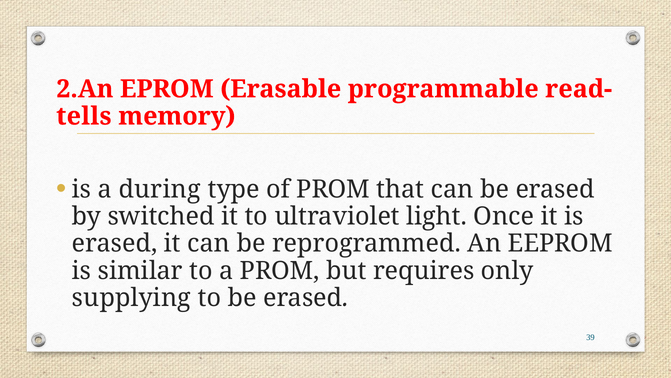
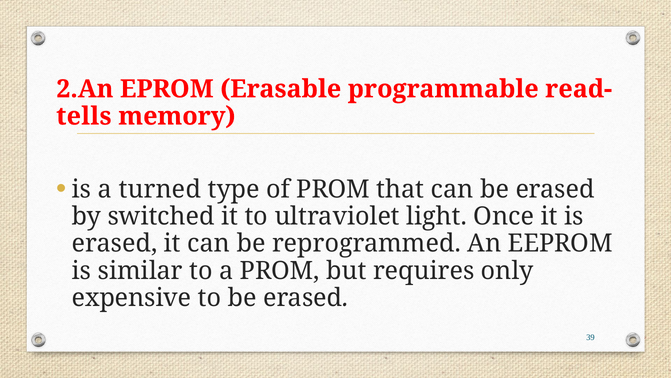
during: during -> turned
supplying: supplying -> expensive
